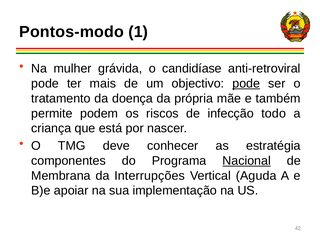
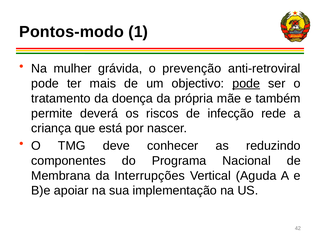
candidíase: candidíase -> prevenção
podem: podem -> deverá
todo: todo -> rede
estratégia: estratégia -> reduzindo
Nacional underline: present -> none
